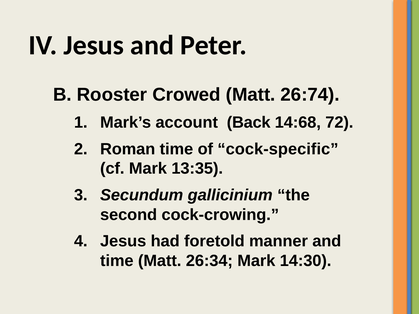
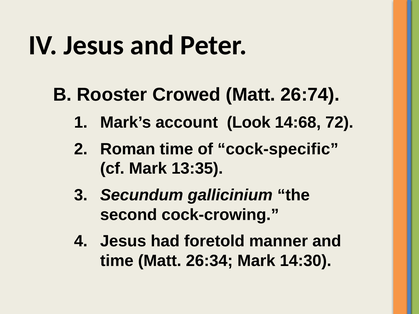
Back: Back -> Look
